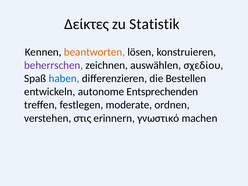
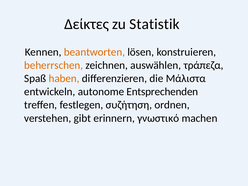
beherrschen colour: purple -> orange
σχεδίου: σχεδίου -> τράπεζα
haben colour: blue -> orange
Bestellen: Bestellen -> Μάλιστα
moderate: moderate -> συζήτηση
στις: στις -> gibt
